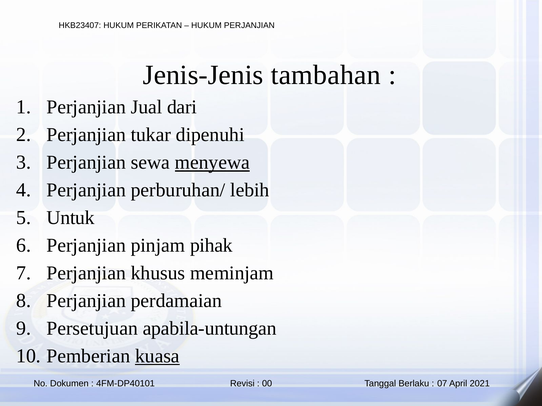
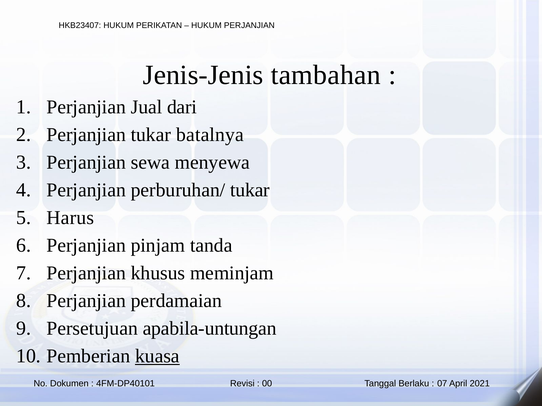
dipenuhi: dipenuhi -> batalnya
menyewa underline: present -> none
perburuhan/ lebih: lebih -> tukar
Untuk: Untuk -> Harus
pihak: pihak -> tanda
